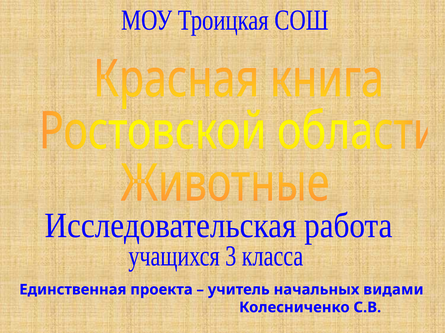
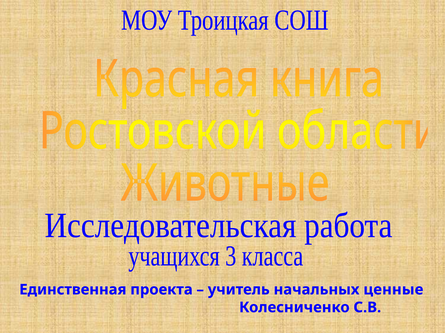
видами: видами -> ценные
